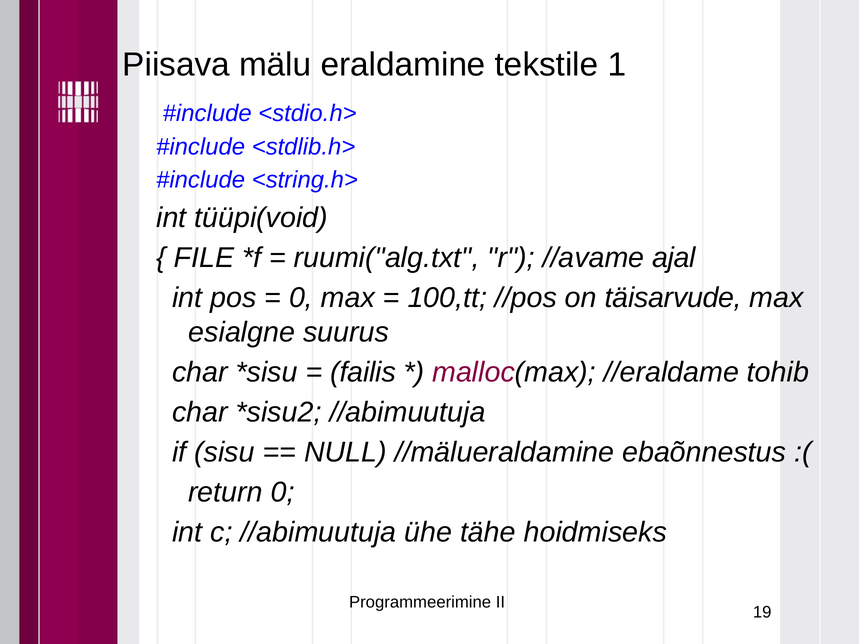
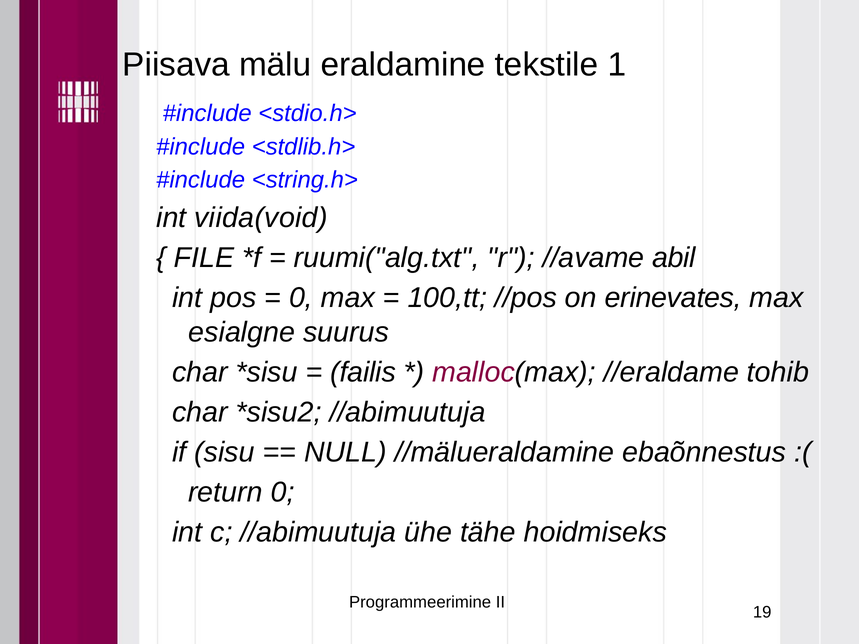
tüüpi(void: tüüpi(void -> viida(void
ajal: ajal -> abil
täisarvude: täisarvude -> erinevates
